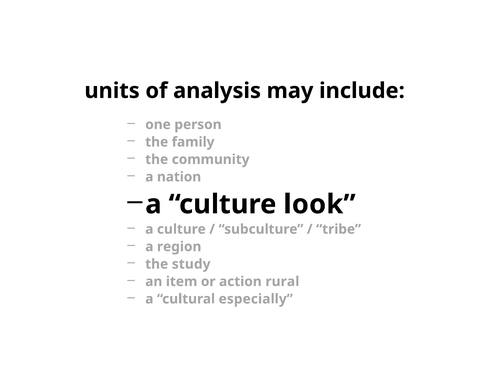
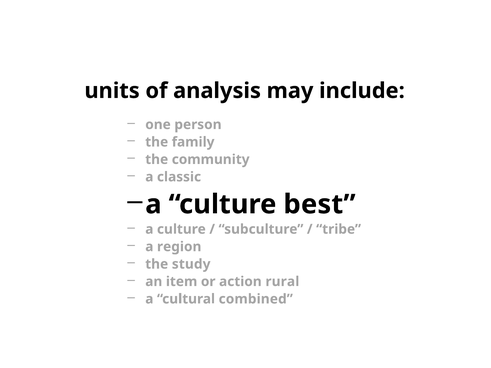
nation: nation -> classic
look: look -> best
especially: especially -> combined
